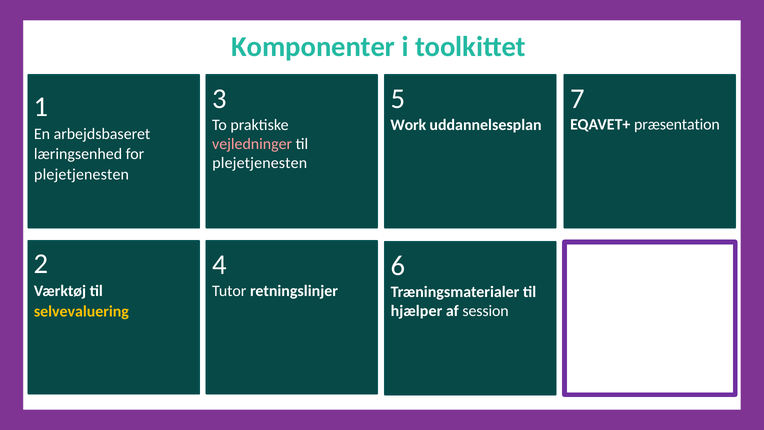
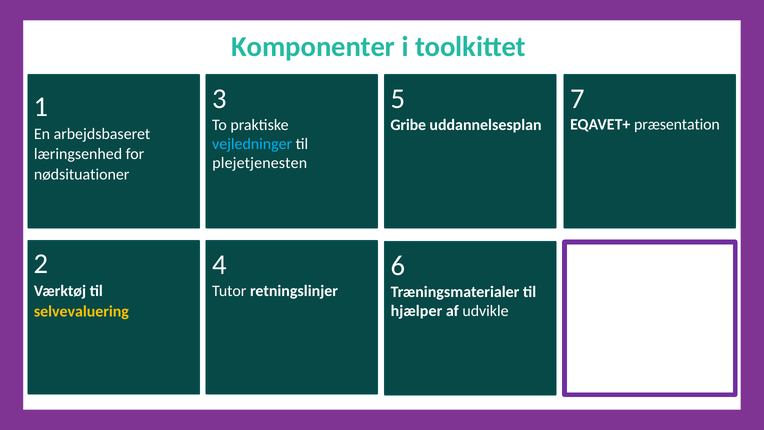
Work: Work -> Gribe
vejledninger colour: pink -> light blue
plejetjenesten at (82, 175): plejetjenesten -> nødsituationer
session: session -> udvikle
